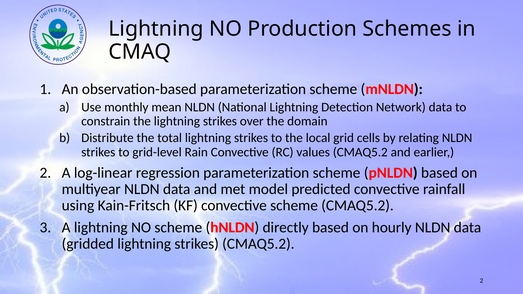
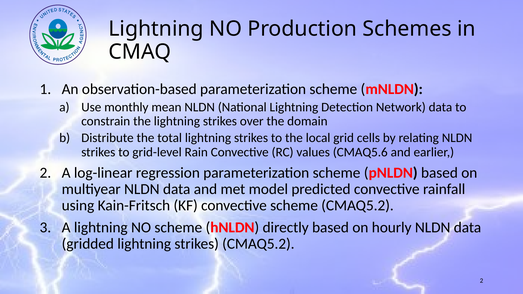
values CMAQ5.2: CMAQ5.2 -> CMAQ5.6
